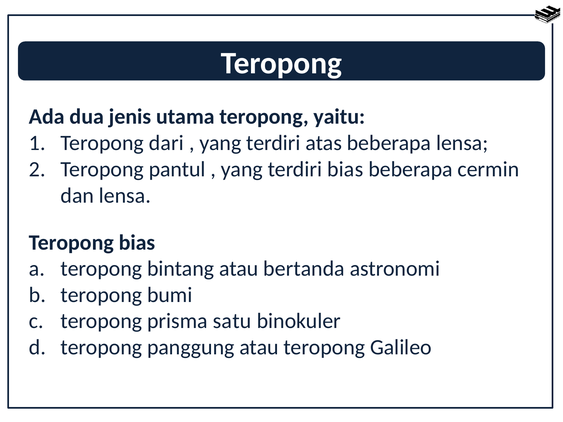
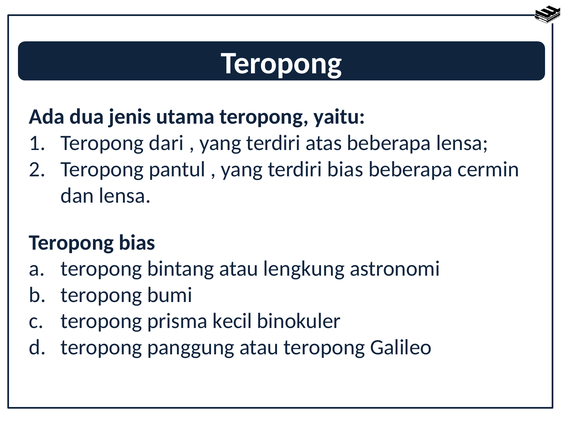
bertanda: bertanda -> lengkung
satu: satu -> kecil
